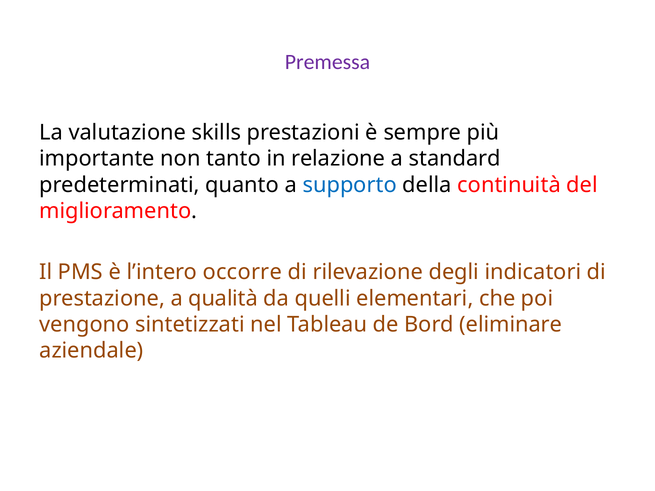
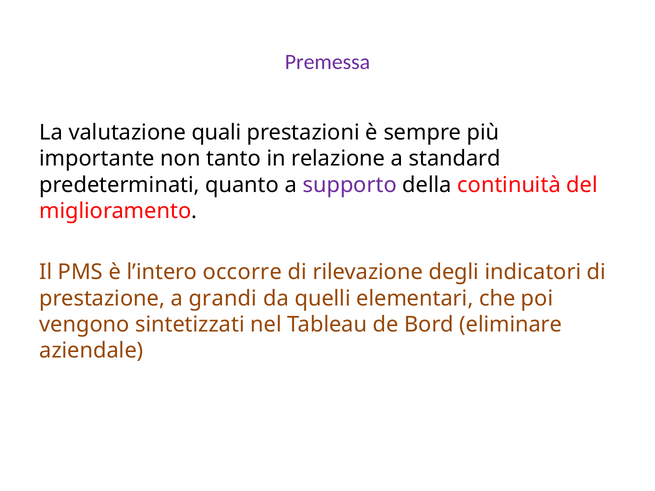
skills: skills -> quali
supporto colour: blue -> purple
qualità: qualità -> grandi
